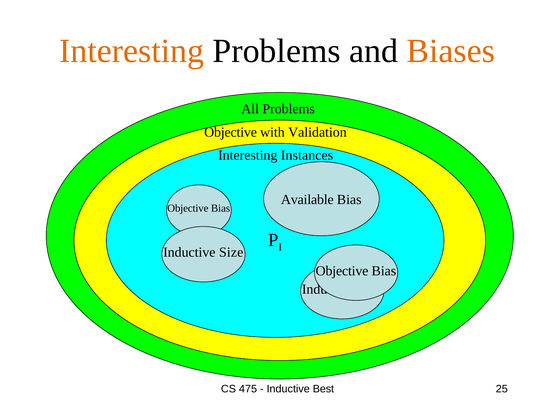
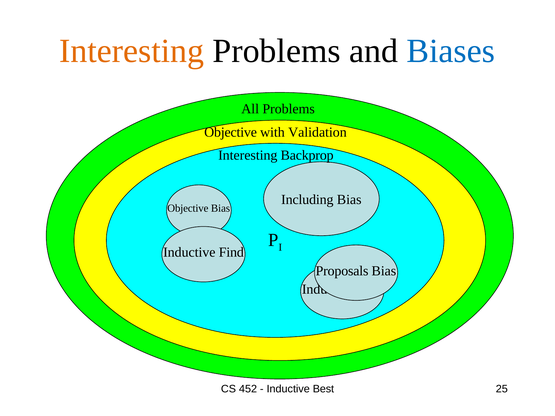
Biases colour: orange -> blue
Instances: Instances -> Backprop
Available: Available -> Including
Size: Size -> Find
Objective at (342, 271): Objective -> Proposals
475: 475 -> 452
